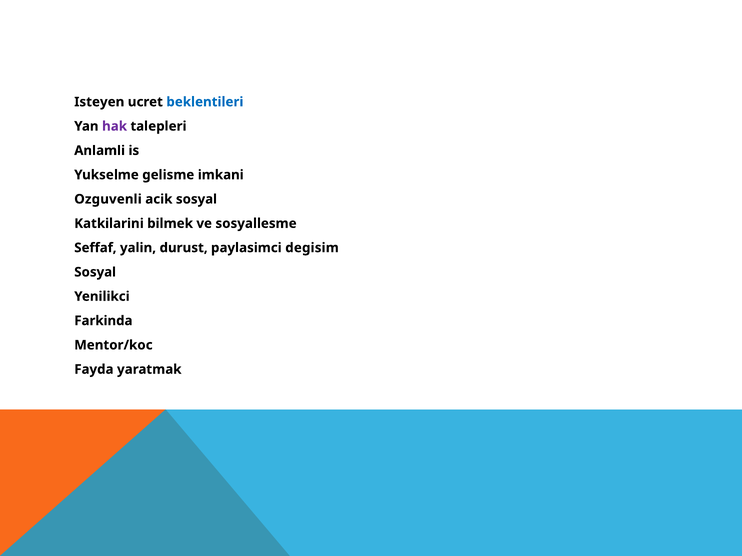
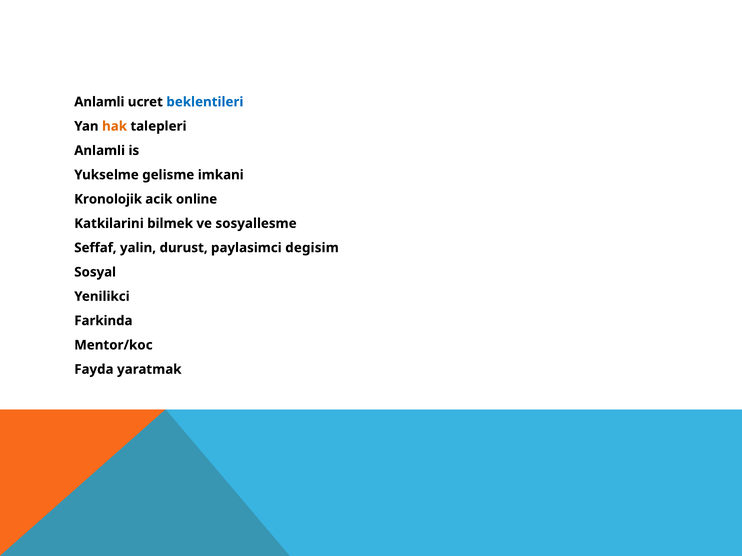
Isteyen at (99, 102): Isteyen -> Anlamli
hak colour: purple -> orange
Ozguvenli: Ozguvenli -> Kronolojik
acik sosyal: sosyal -> online
